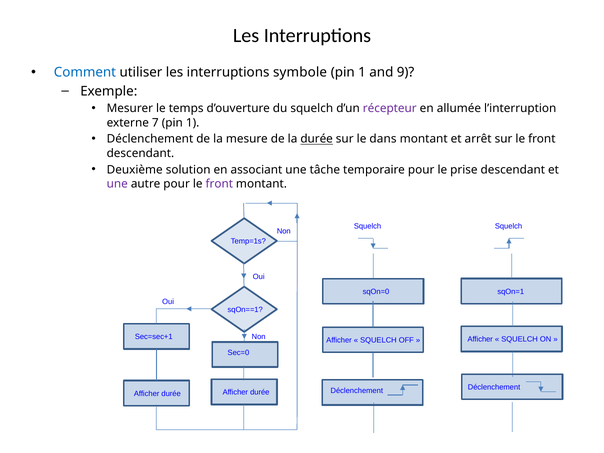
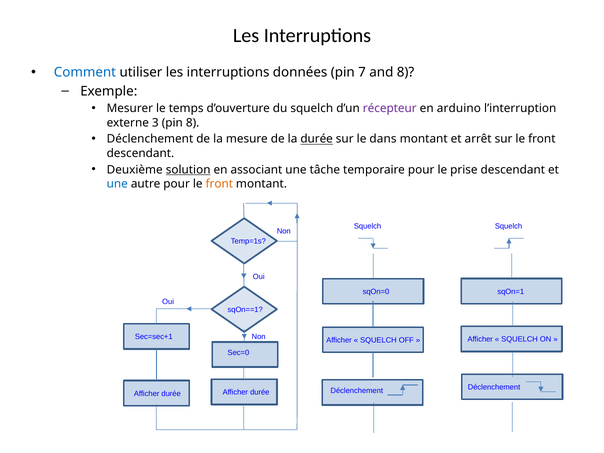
symbole: symbole -> données
1 at (362, 72): 1 -> 7
and 9: 9 -> 8
allumée: allumée -> arduino
7: 7 -> 3
1 at (193, 123): 1 -> 8
solution underline: none -> present
une at (117, 184) colour: purple -> blue
front at (219, 184) colour: purple -> orange
